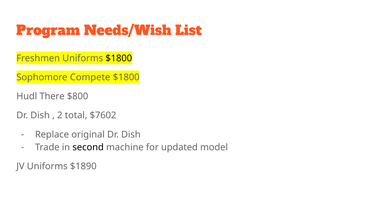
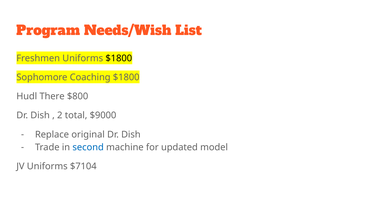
Compete: Compete -> Coaching
$7602: $7602 -> $9000
second colour: black -> blue
$1890: $1890 -> $7104
